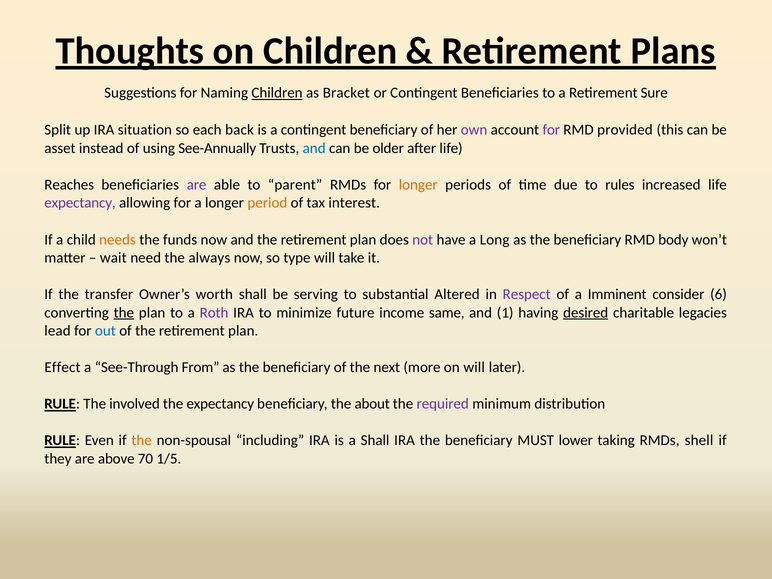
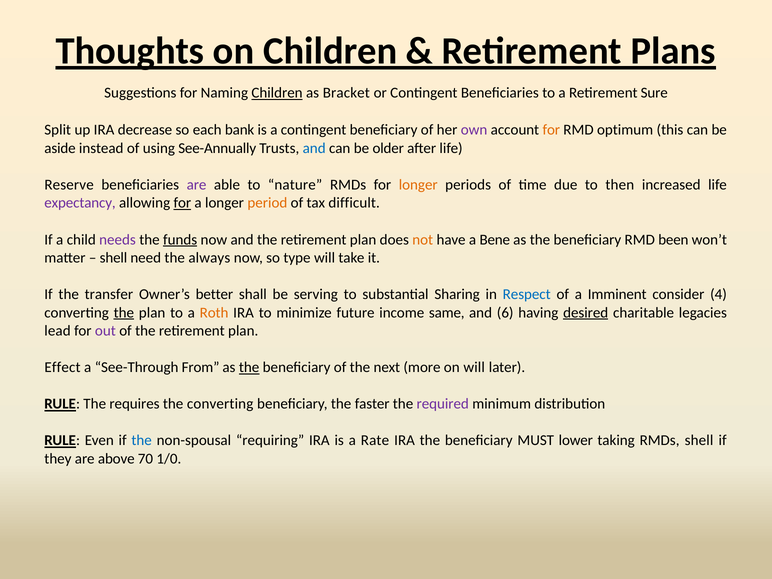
situation: situation -> decrease
back: back -> bank
for at (551, 130) colour: purple -> orange
provided: provided -> optimum
asset: asset -> aside
Reaches: Reaches -> Reserve
parent: parent -> nature
rules: rules -> then
for at (182, 203) underline: none -> present
interest: interest -> difficult
needs colour: orange -> purple
funds underline: none -> present
not colour: purple -> orange
Long: Long -> Bene
body: body -> been
wait at (113, 258): wait -> shell
worth: worth -> better
Altered: Altered -> Sharing
Respect colour: purple -> blue
6: 6 -> 4
Roth colour: purple -> orange
1: 1 -> 6
out colour: blue -> purple
the at (249, 367) underline: none -> present
involved: involved -> requires
the expectancy: expectancy -> converting
about: about -> faster
the at (142, 440) colour: orange -> blue
including: including -> requiring
a Shall: Shall -> Rate
1/5: 1/5 -> 1/0
